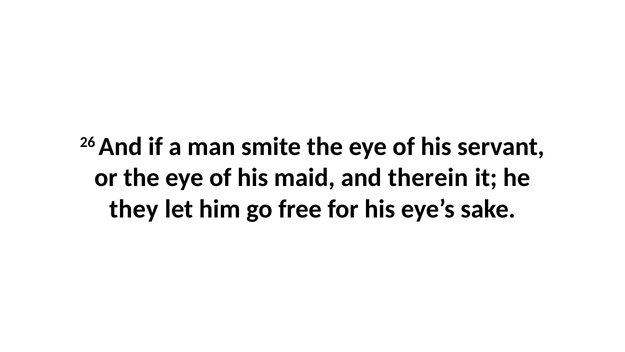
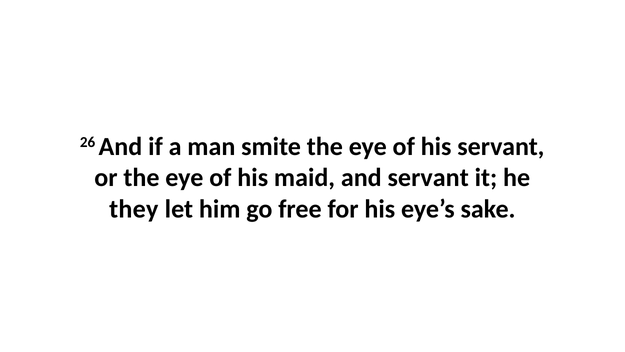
and therein: therein -> servant
